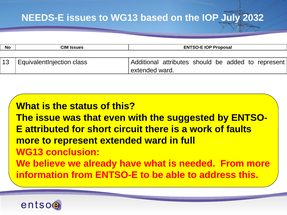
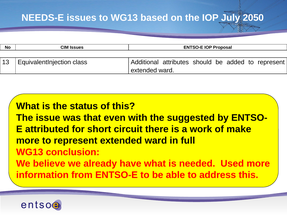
2032: 2032 -> 2050
faults: faults -> make
needed From: From -> Used
